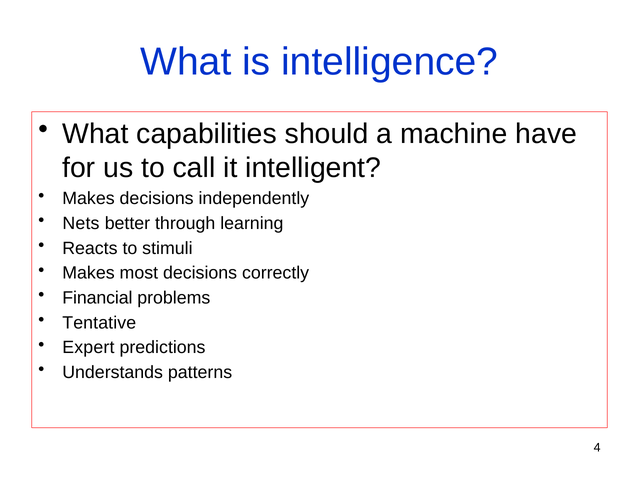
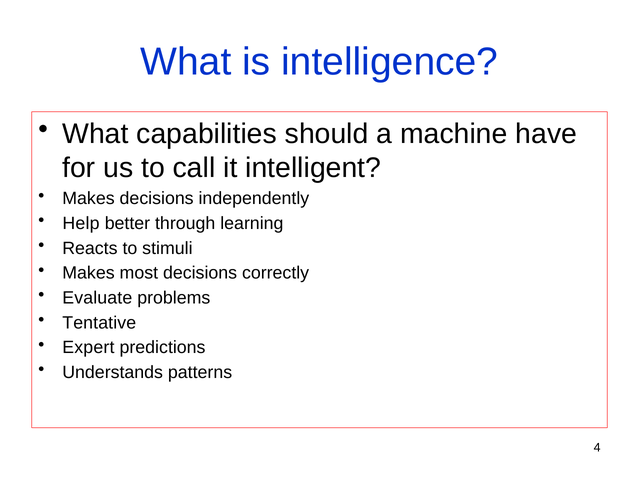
Nets: Nets -> Help
Financial: Financial -> Evaluate
